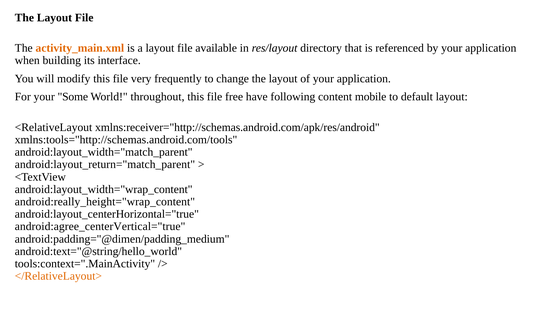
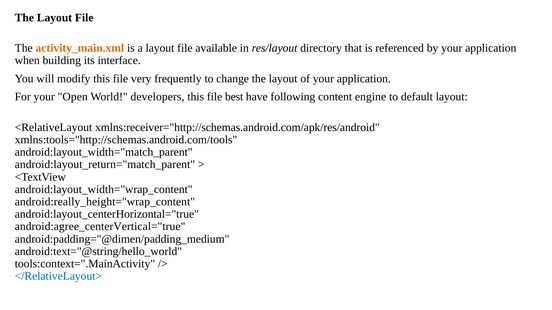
Some: Some -> Open
throughout: throughout -> developers
free: free -> best
mobile: mobile -> engine
</RelativeLayout> colour: orange -> blue
